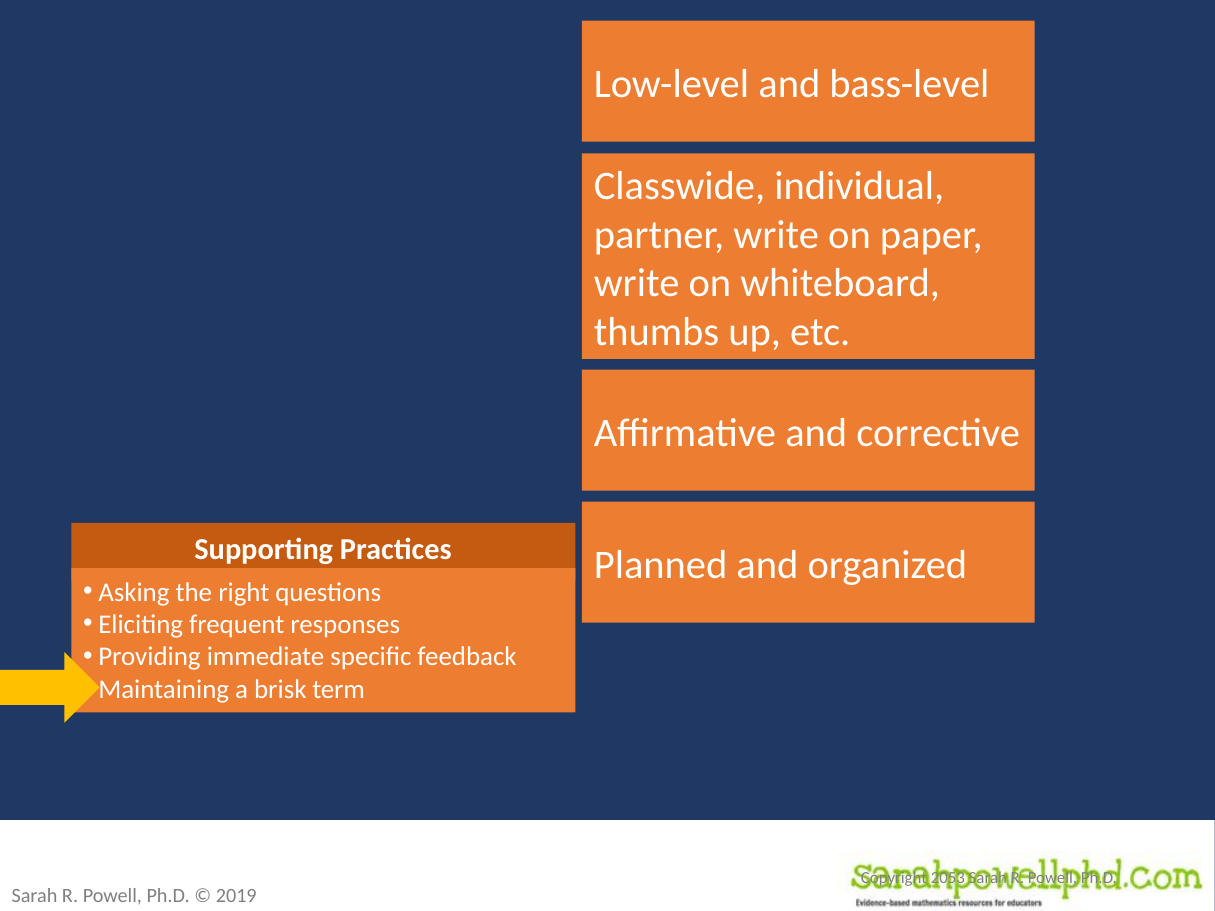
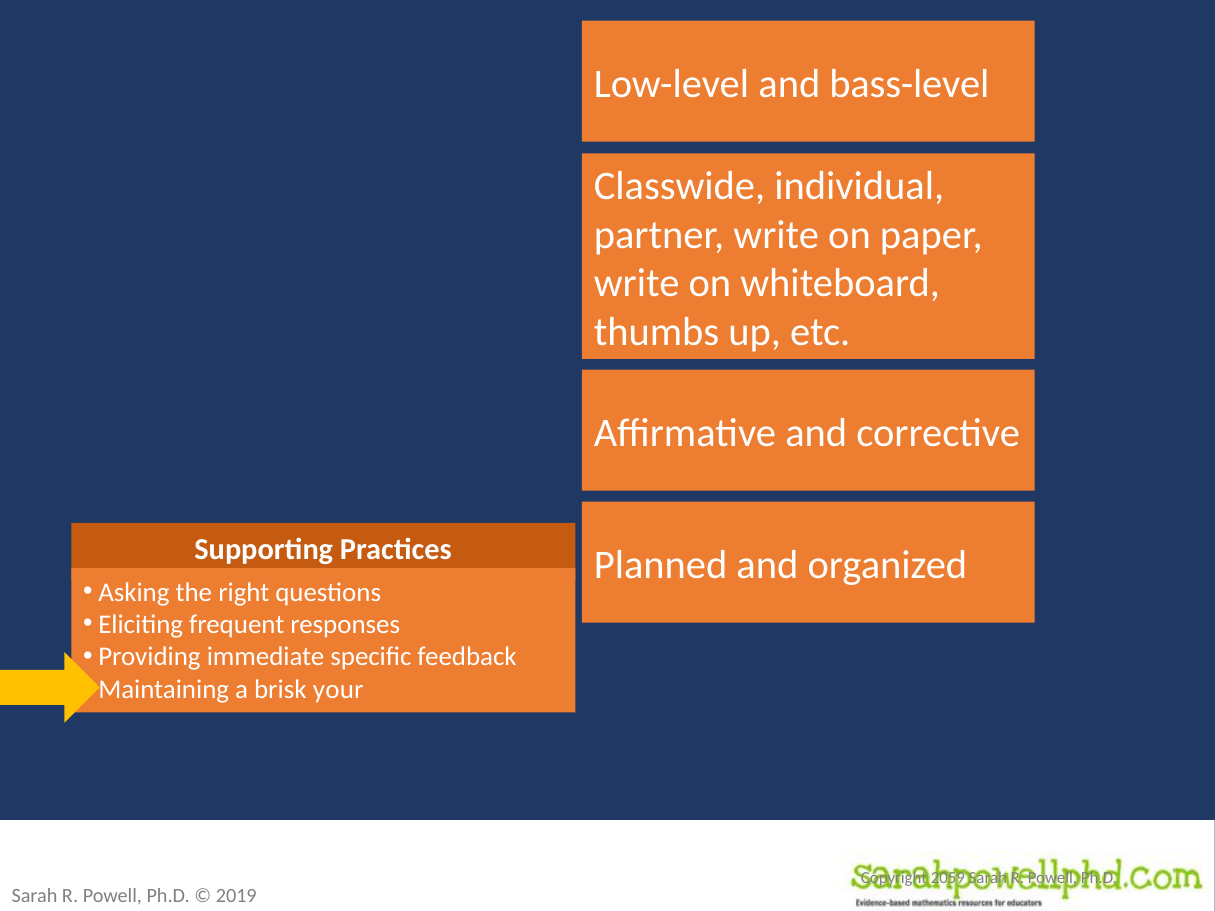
term: term -> your
2053: 2053 -> 2059
